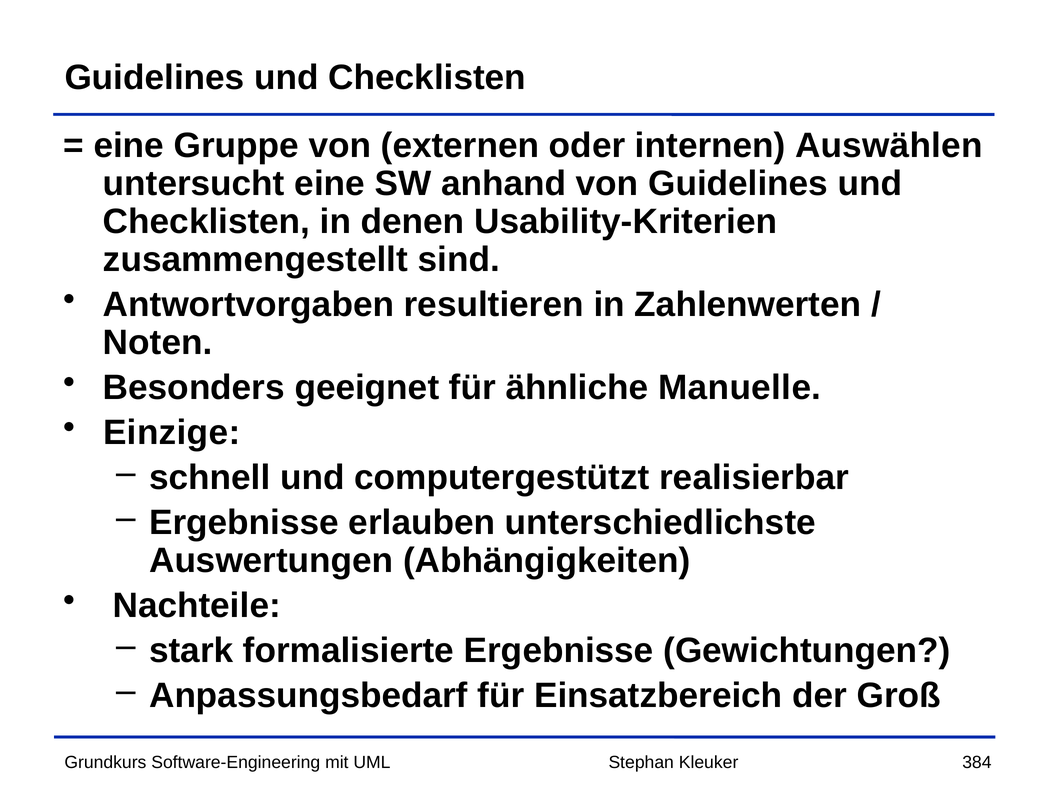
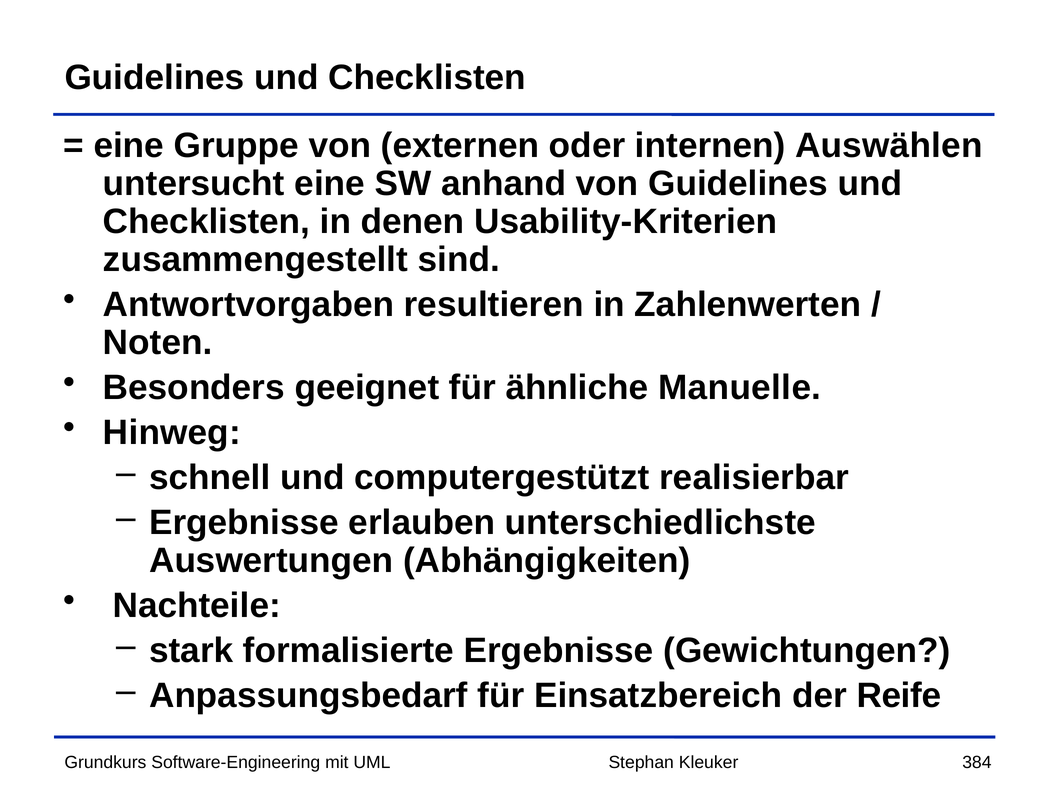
Einzige: Einzige -> Hinweg
Groß: Groß -> Reife
